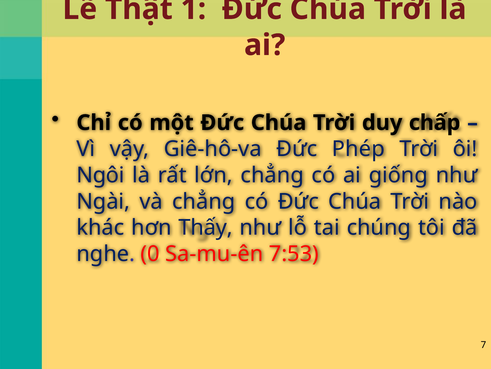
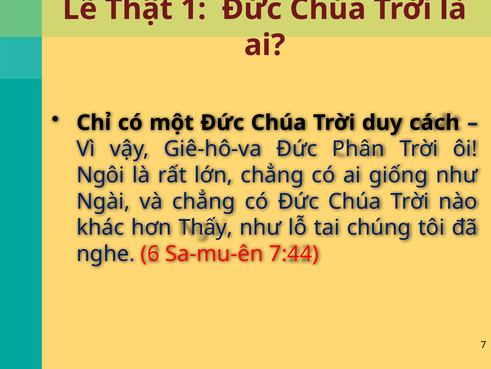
chấp: chấp -> cách
Phép: Phép -> Phân
0: 0 -> 6
7:53: 7:53 -> 7:44
